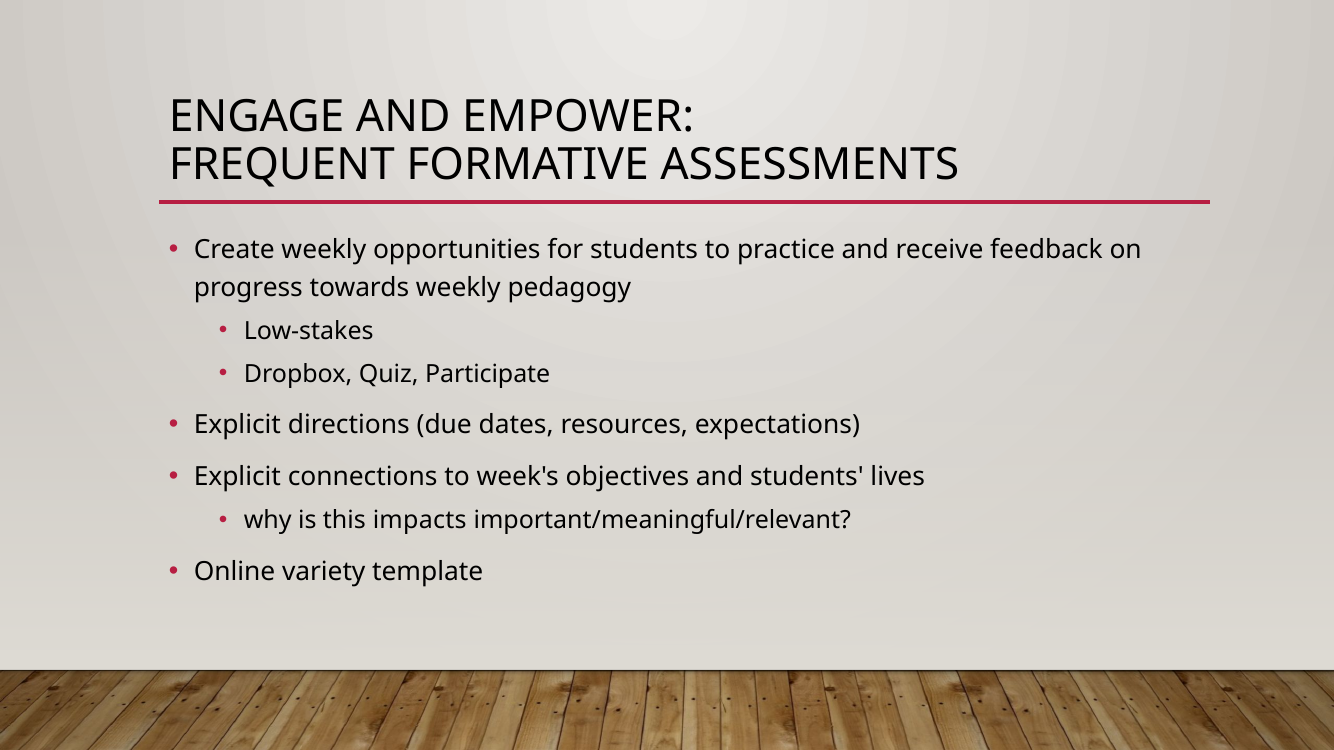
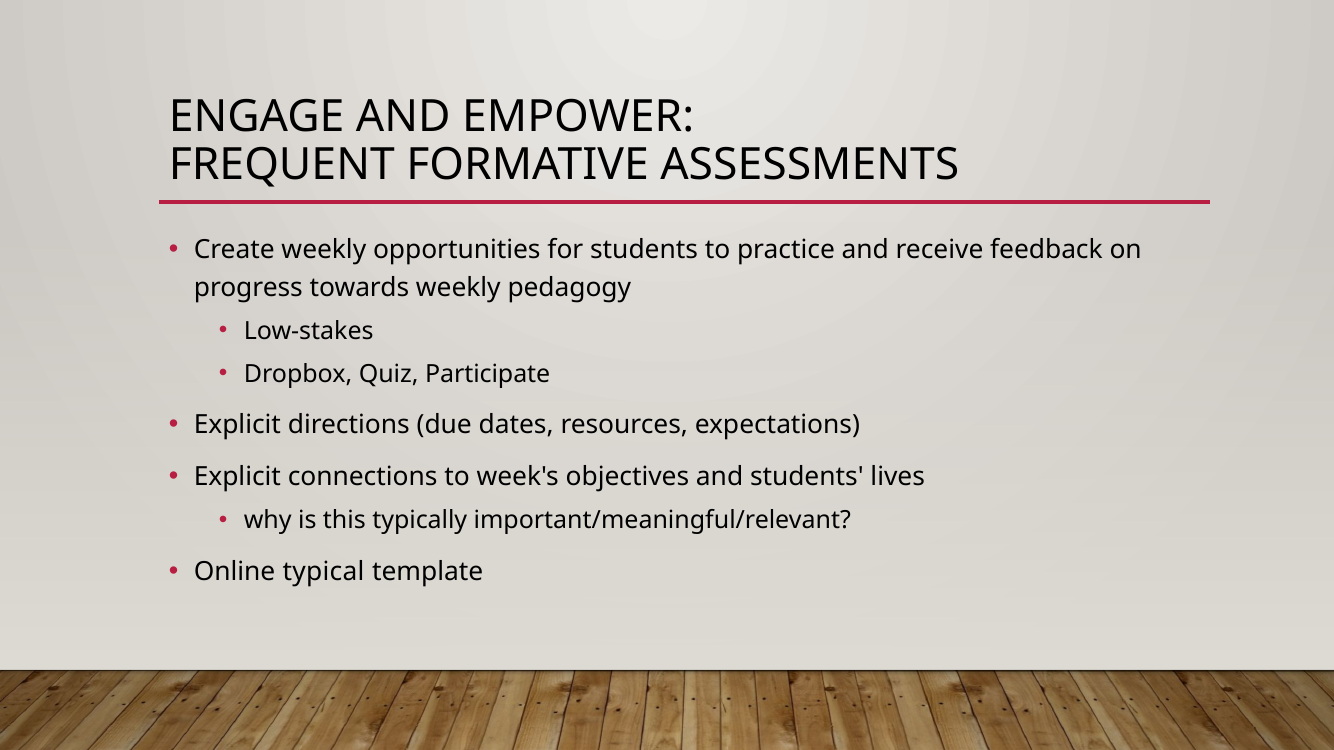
impacts: impacts -> typically
variety: variety -> typical
